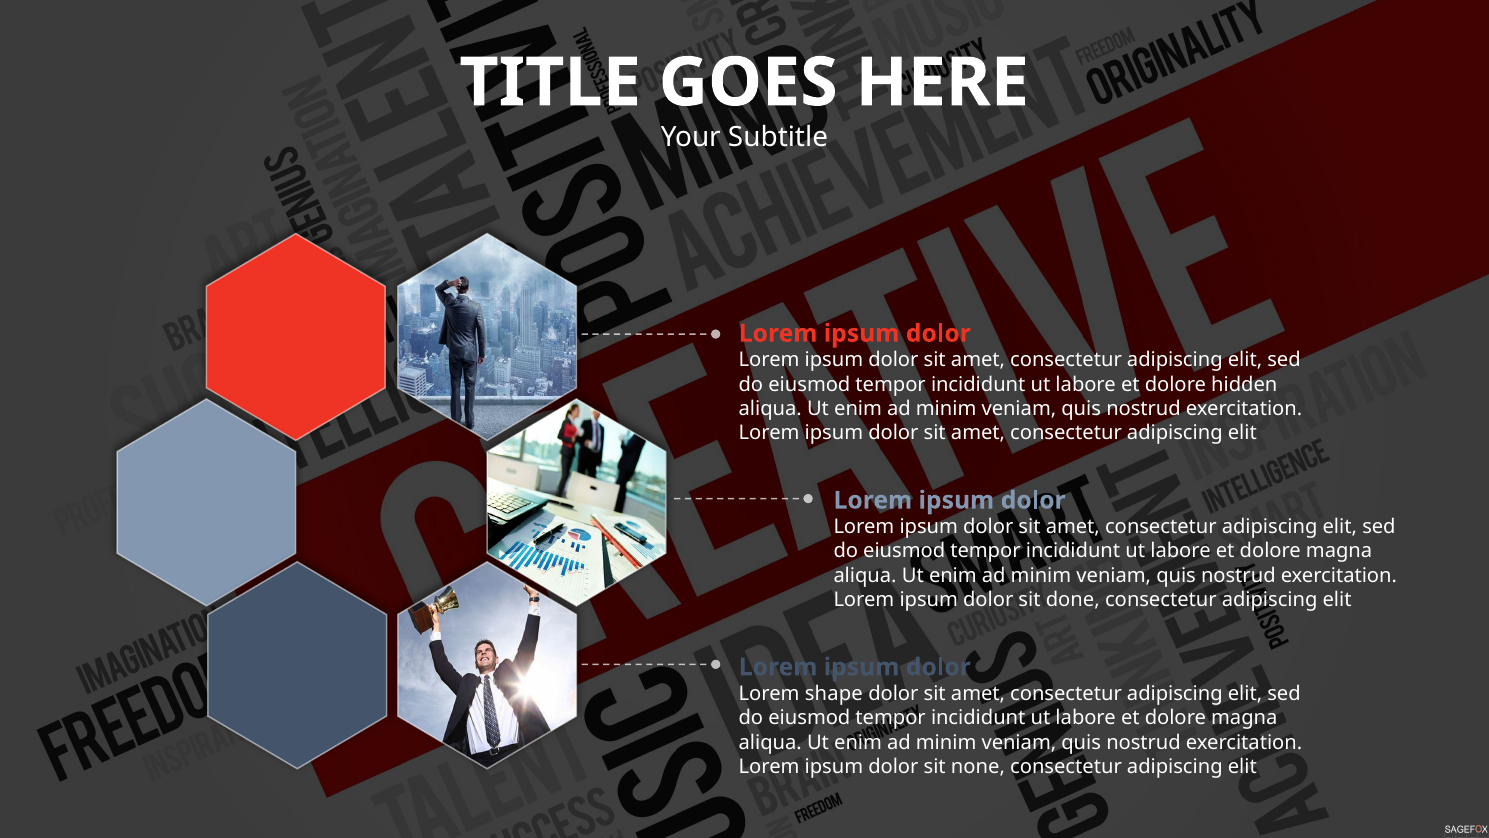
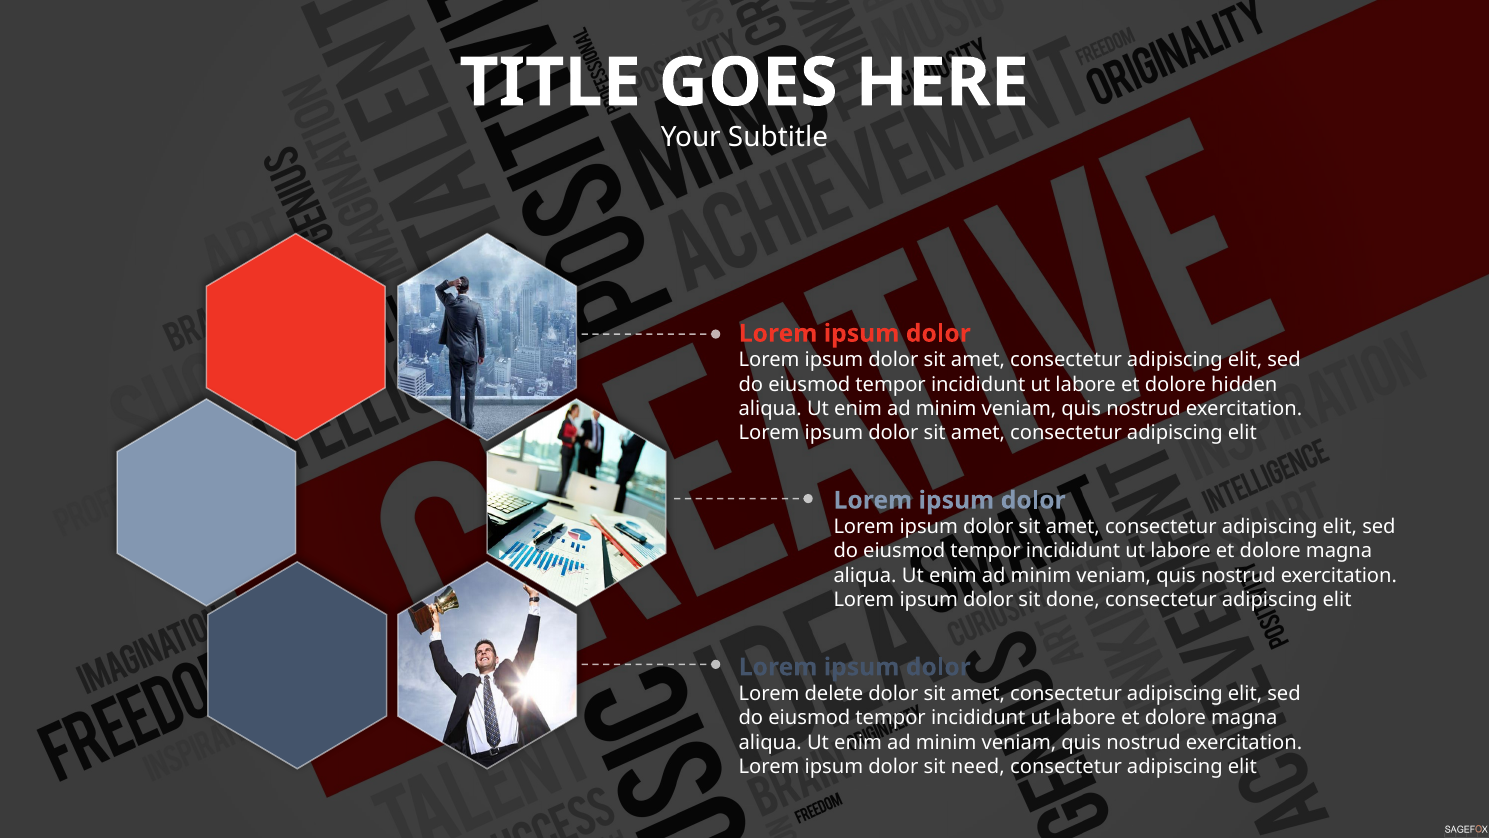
shape: shape -> delete
none: none -> need
